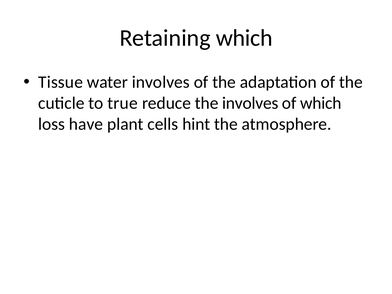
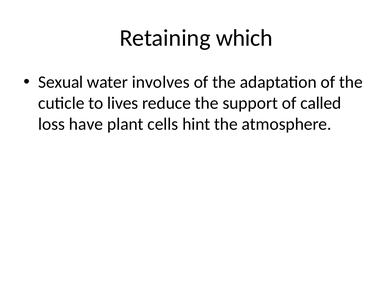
Tissue: Tissue -> Sexual
true: true -> lives
the involves: involves -> support
of which: which -> called
